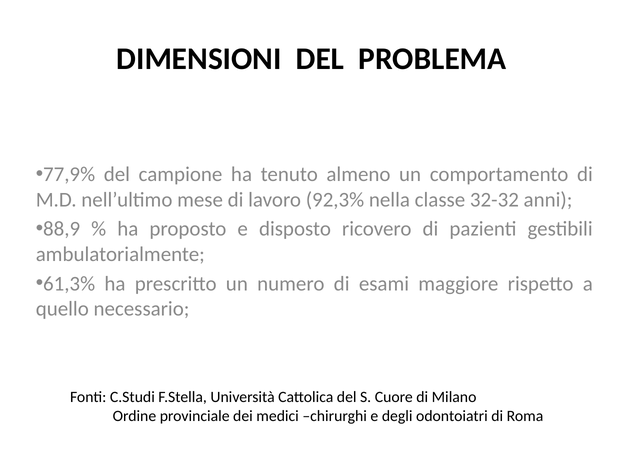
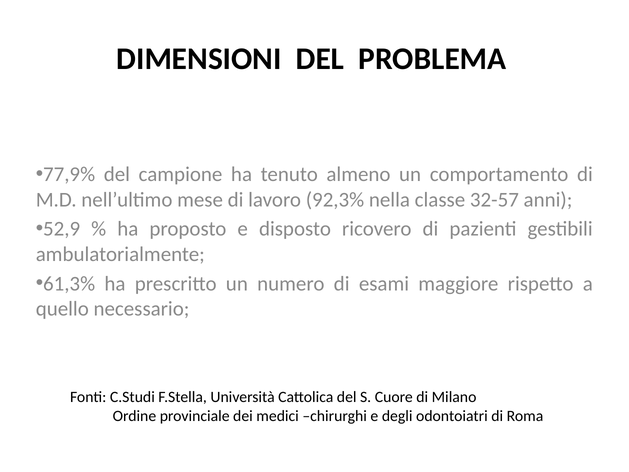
32-32: 32-32 -> 32-57
88,9: 88,9 -> 52,9
